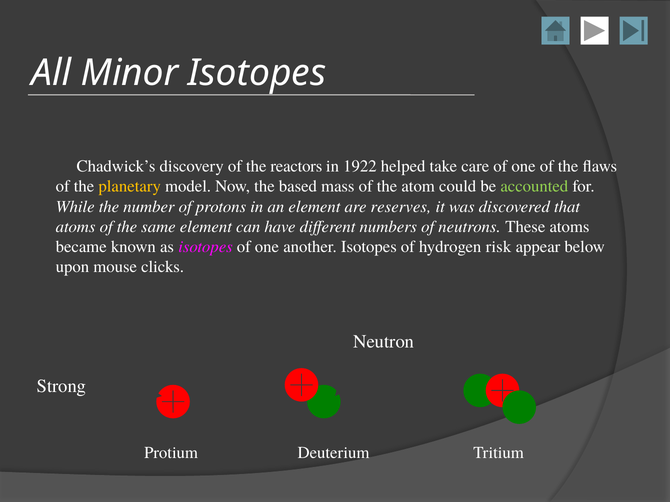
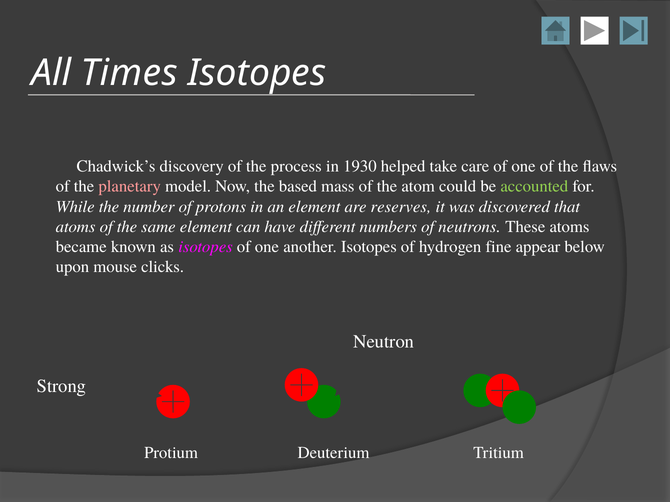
Minor: Minor -> Times
reactors: reactors -> process
1922: 1922 -> 1930
planetary colour: yellow -> pink
risk: risk -> fine
